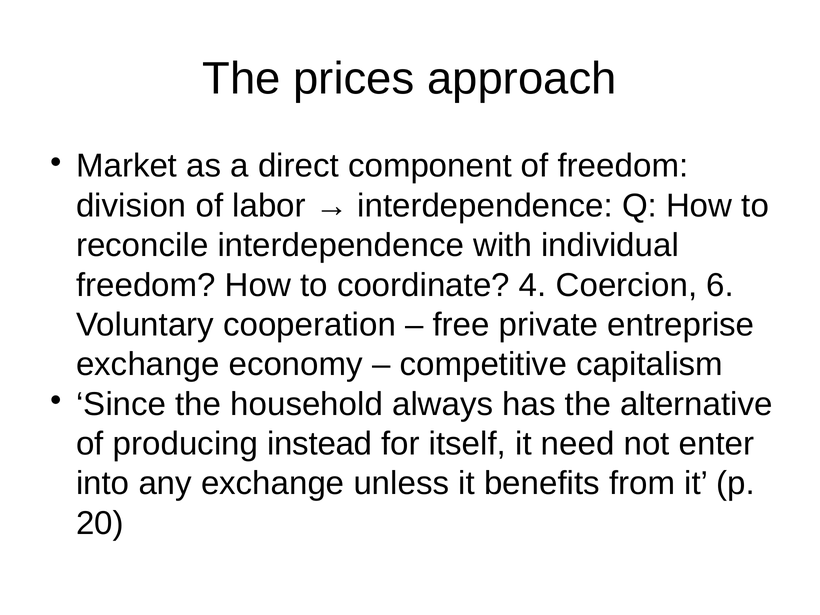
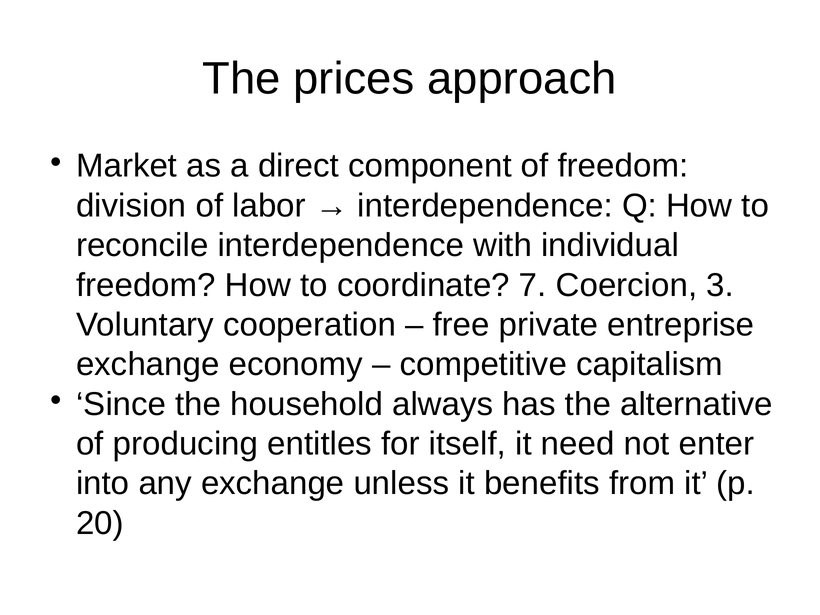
4: 4 -> 7
6: 6 -> 3
instead: instead -> entitles
